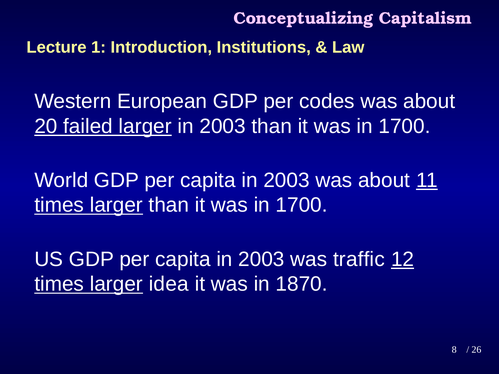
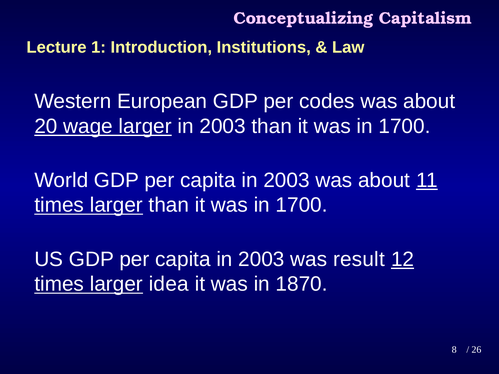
failed: failed -> wage
traffic: traffic -> result
